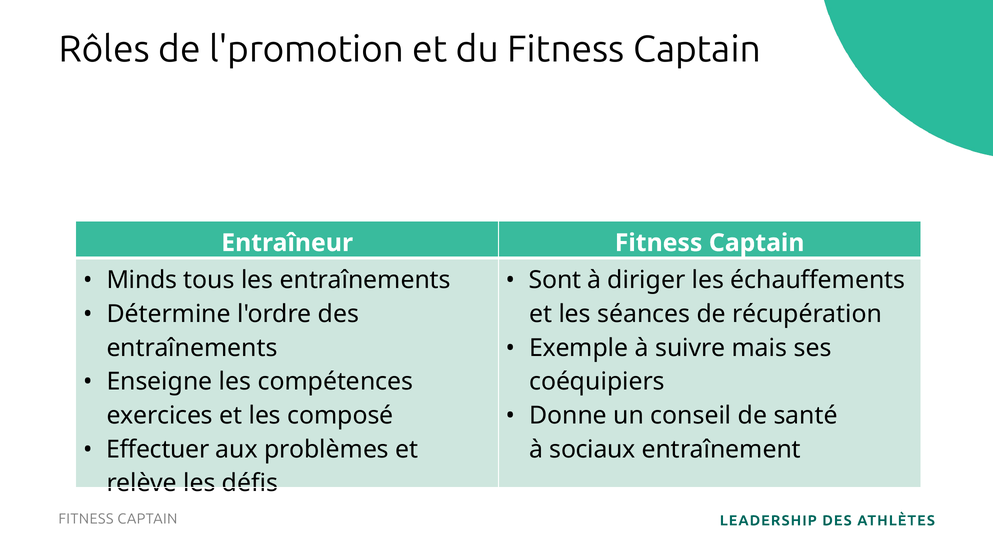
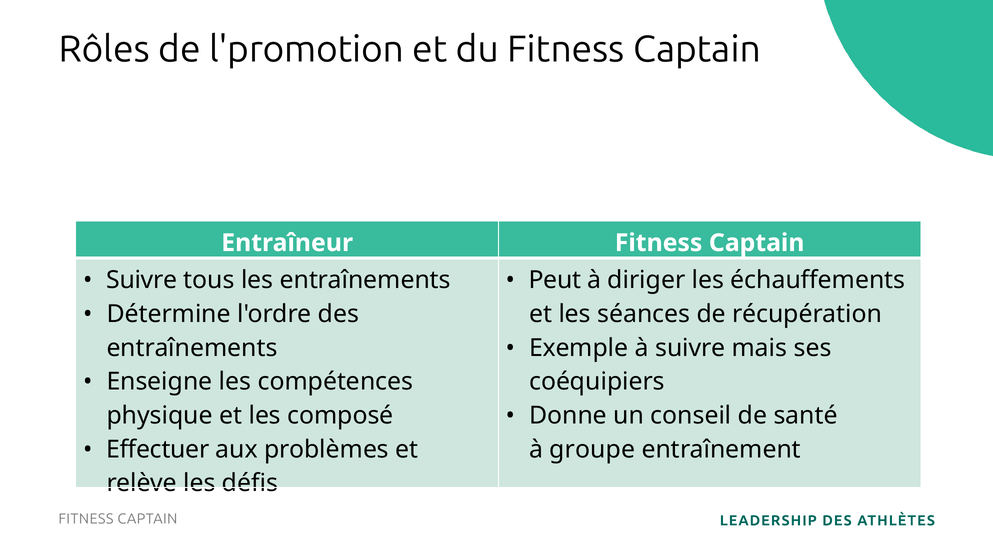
Minds at (142, 280): Minds -> Suivre
Sont: Sont -> Peut
exercices: exercices -> physique
sociaux: sociaux -> groupe
